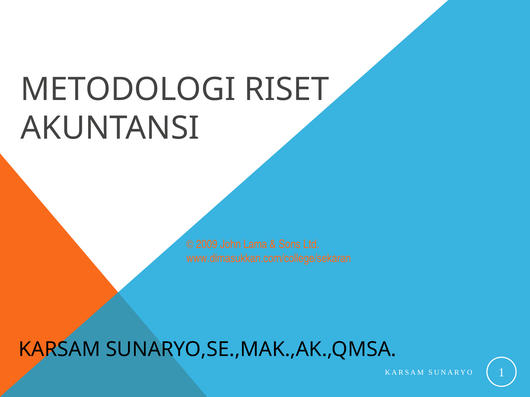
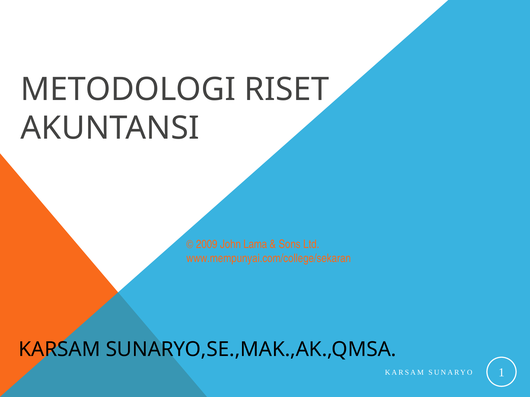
www.dimasukkan.com/college/sekaran: www.dimasukkan.com/college/sekaran -> www.mempunyai.com/college/sekaran
